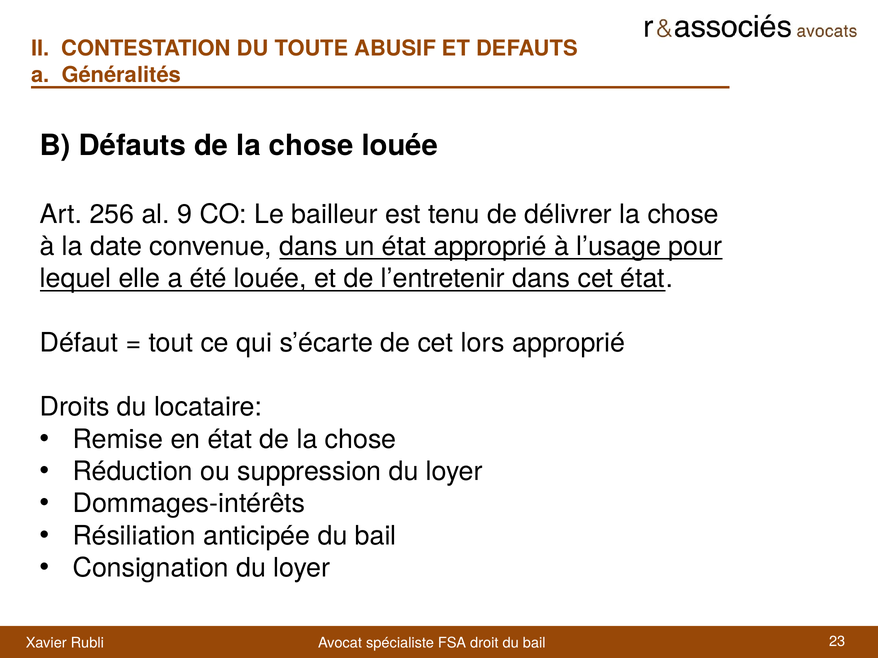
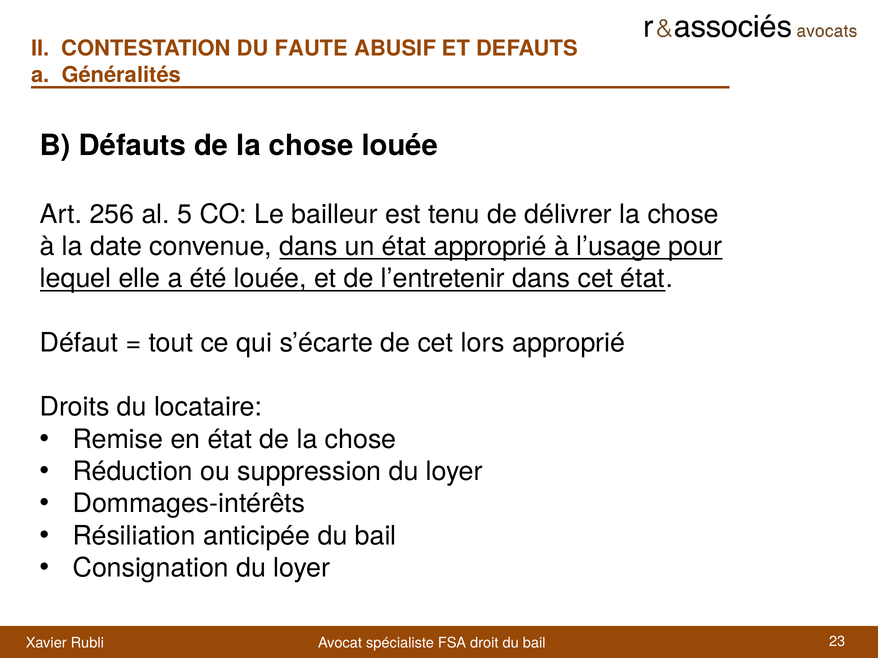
TOUTE: TOUTE -> FAUTE
9: 9 -> 5
